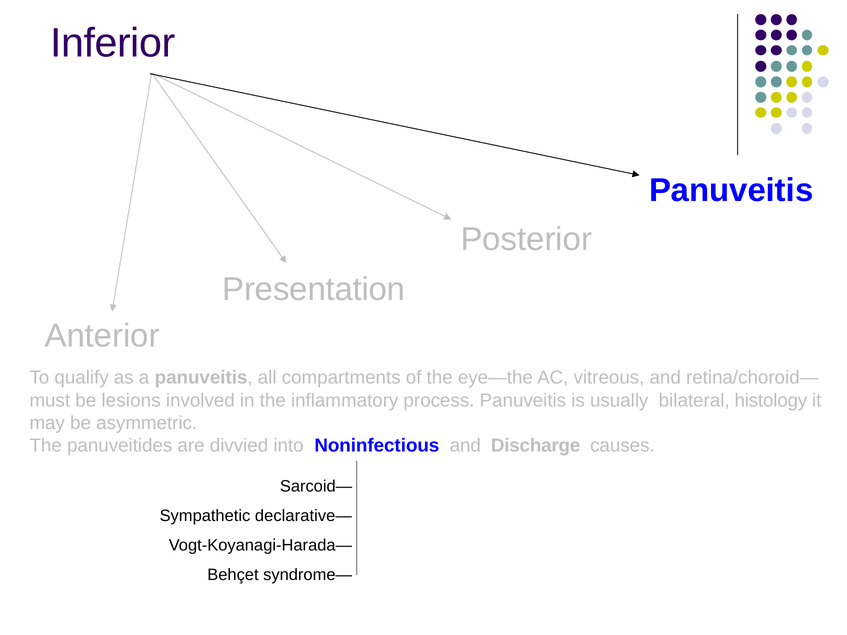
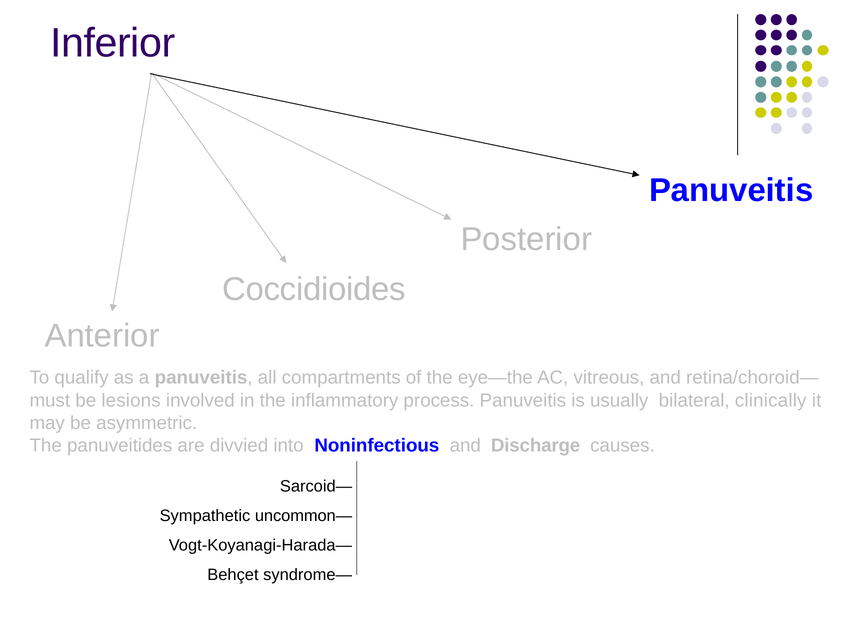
Presentation: Presentation -> Coccidioides
histology: histology -> clinically
declarative—: declarative— -> uncommon—
